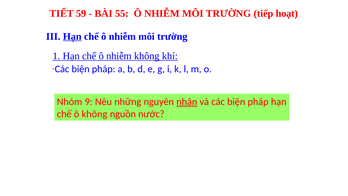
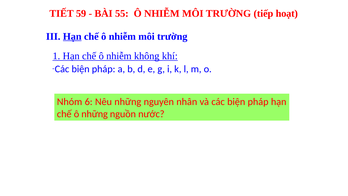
9: 9 -> 6
nhân underline: present -> none
ô không: không -> những
